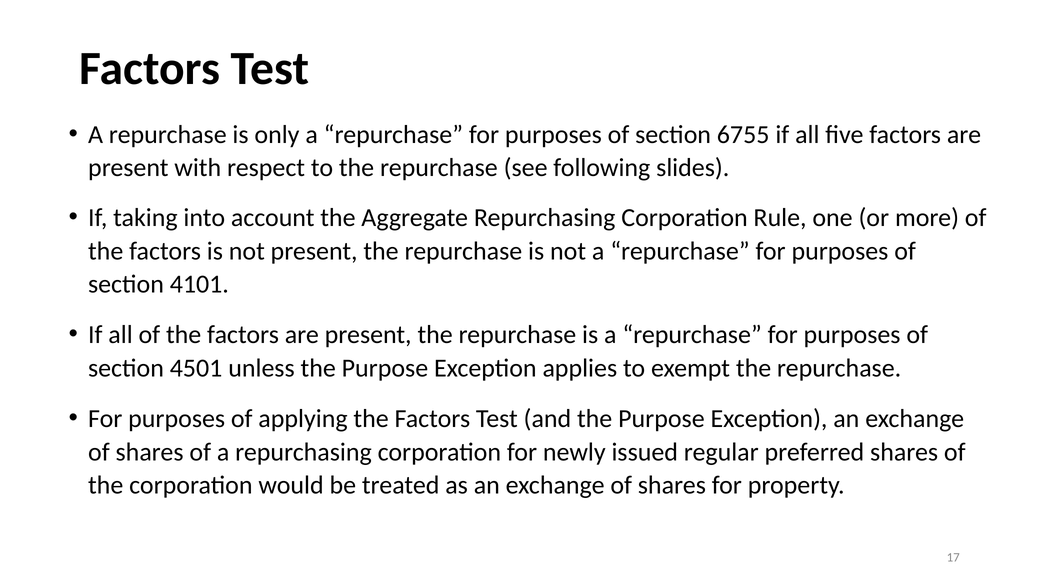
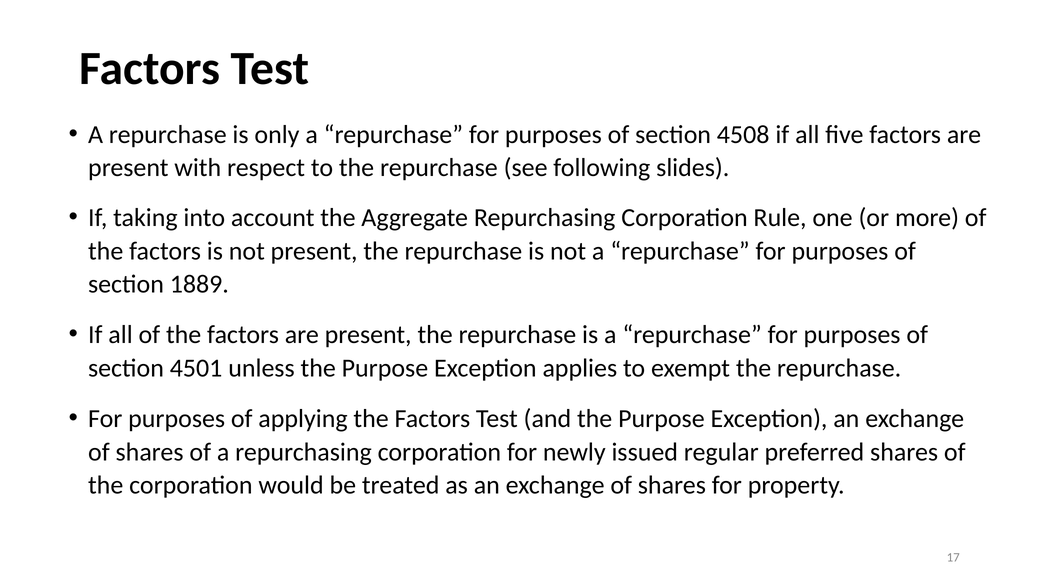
6755: 6755 -> 4508
4101: 4101 -> 1889
